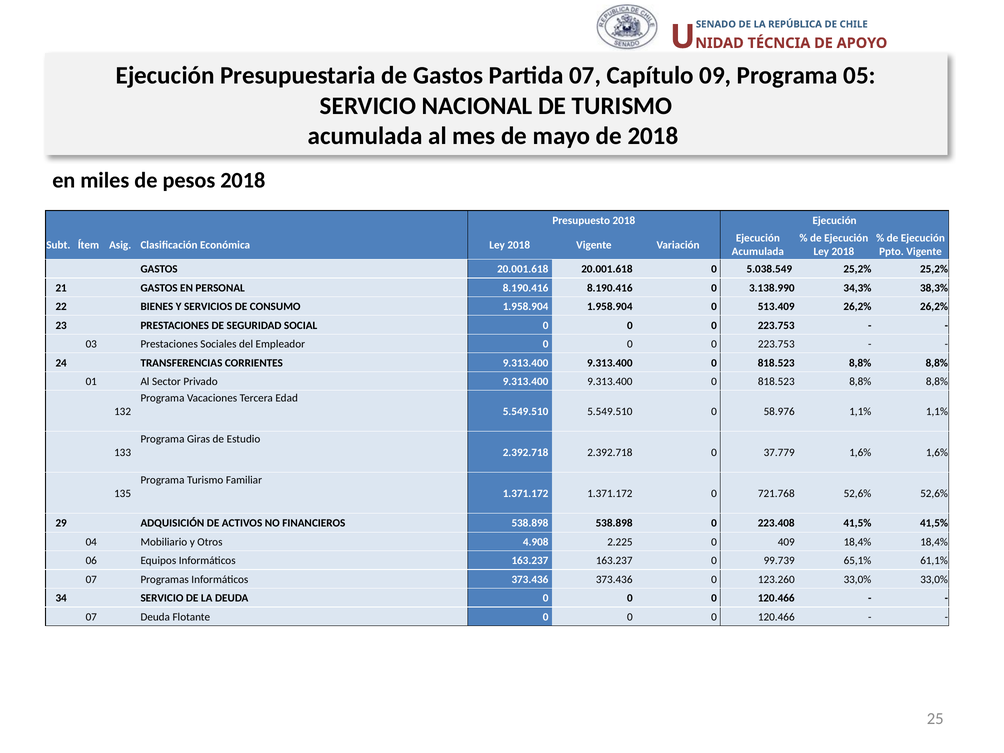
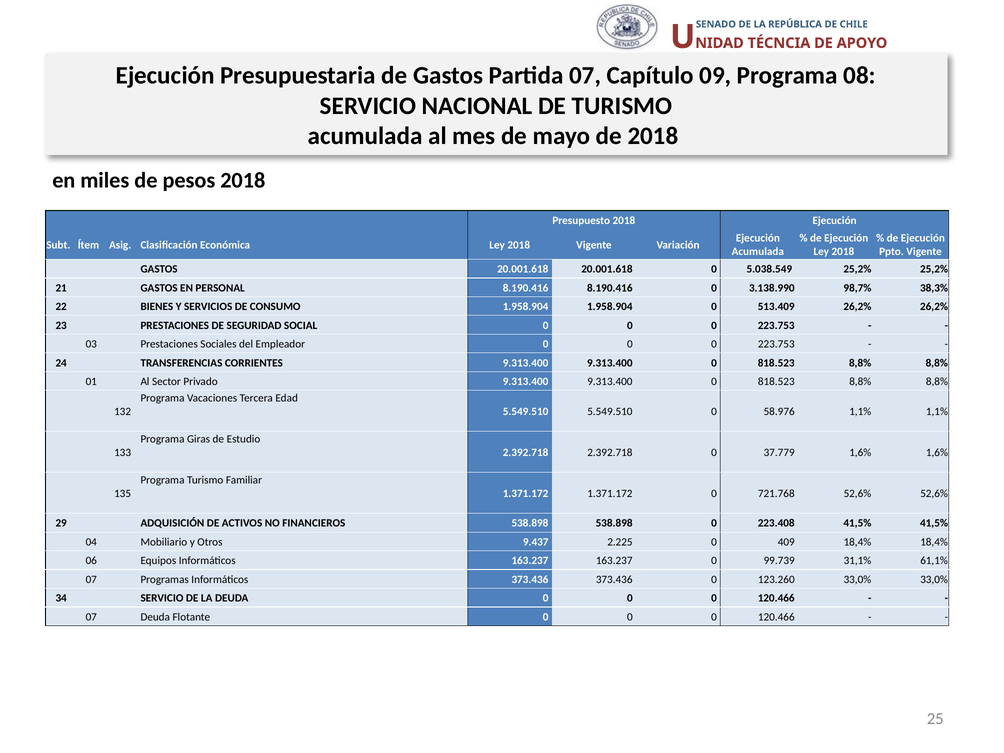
05: 05 -> 08
34,3%: 34,3% -> 98,7%
4.908: 4.908 -> 9.437
65,1%: 65,1% -> 31,1%
